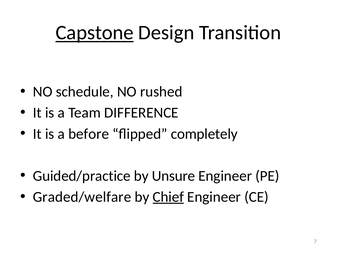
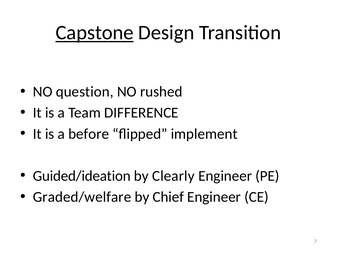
schedule: schedule -> question
completely: completely -> implement
Guided/practice: Guided/practice -> Guided/ideation
Unsure: Unsure -> Clearly
Chief underline: present -> none
